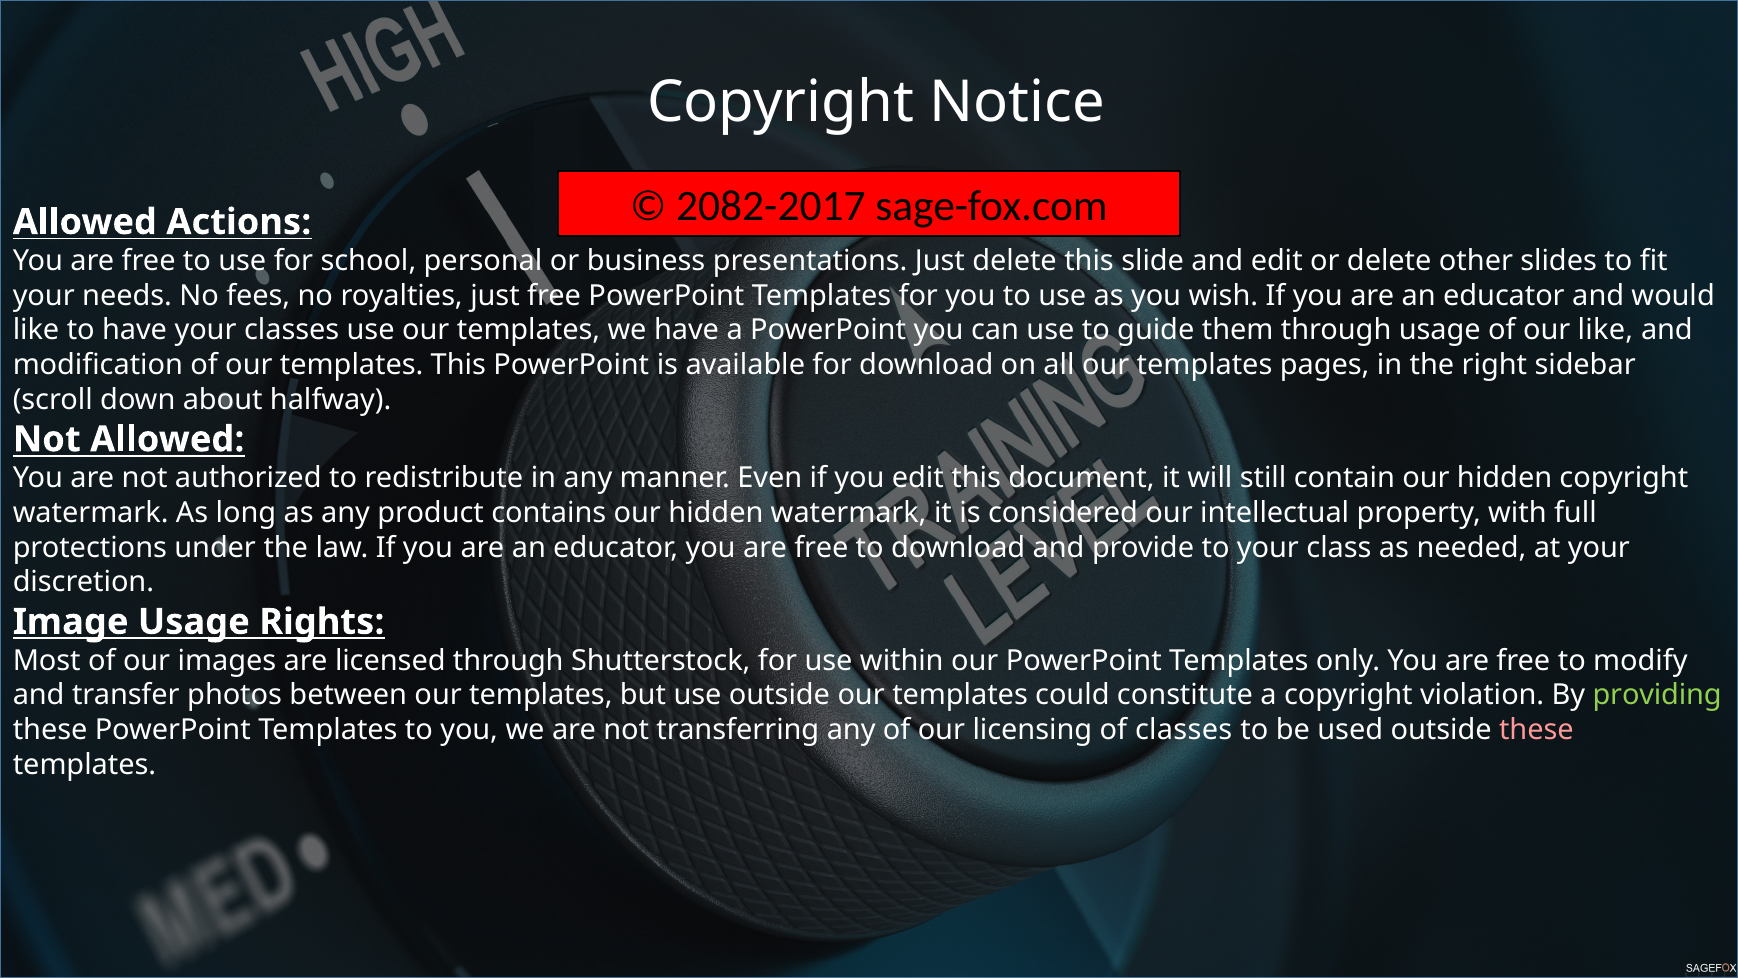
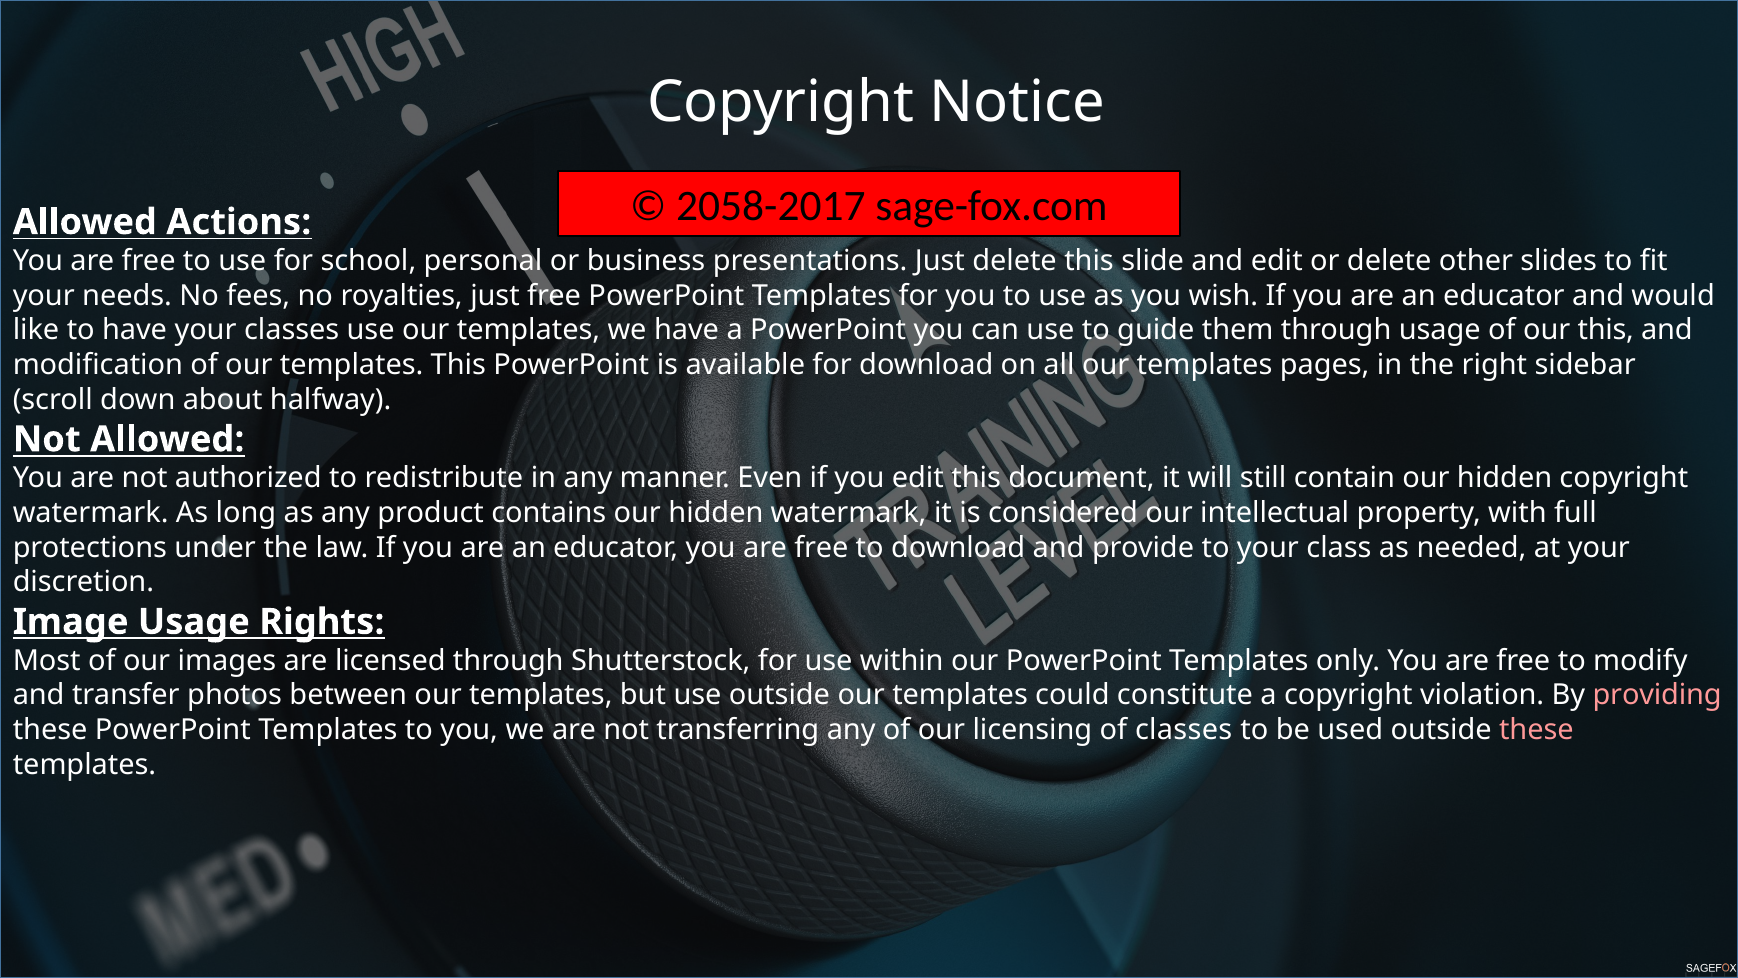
2082-2017: 2082-2017 -> 2058-2017
our like: like -> this
providing colour: light green -> pink
